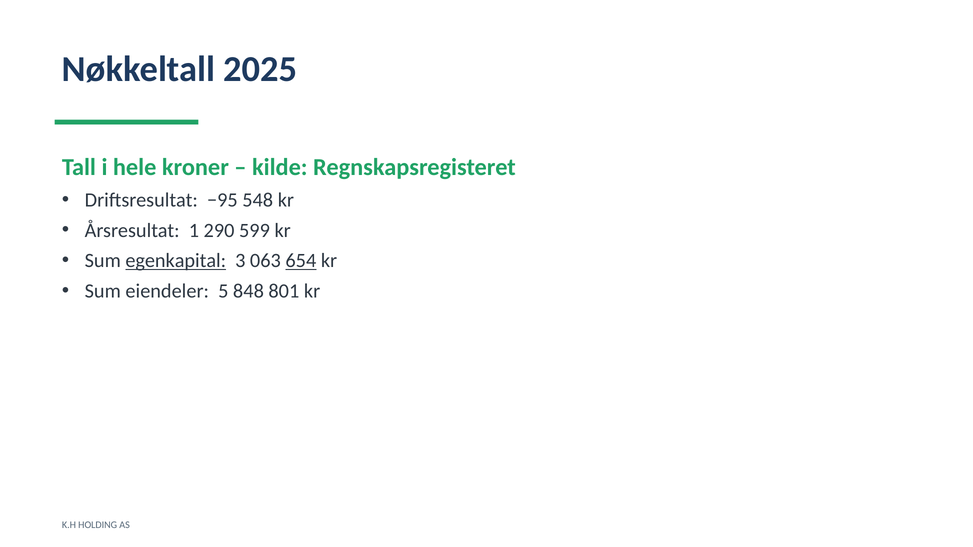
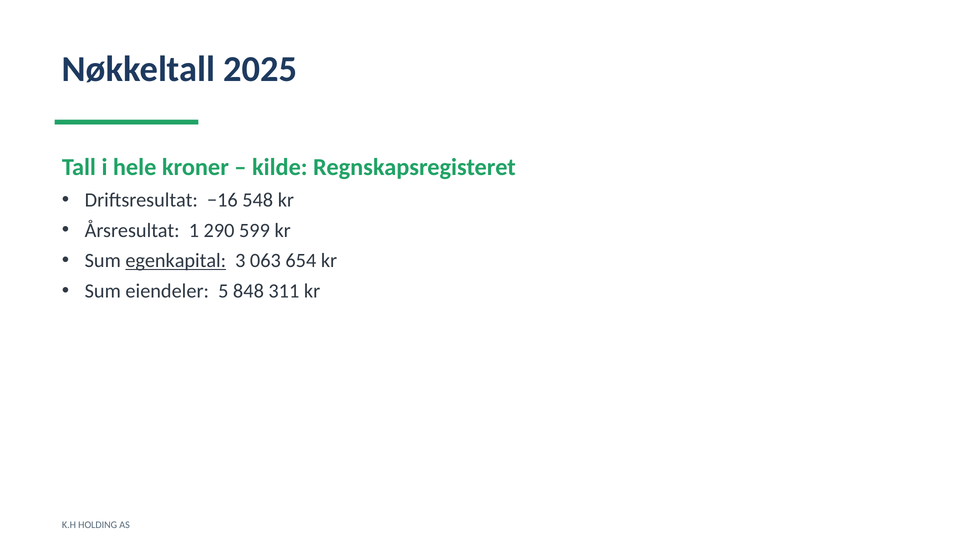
−95: −95 -> −16
654 underline: present -> none
801: 801 -> 311
